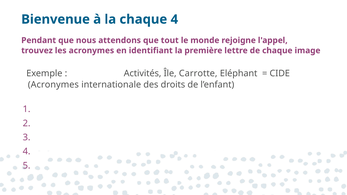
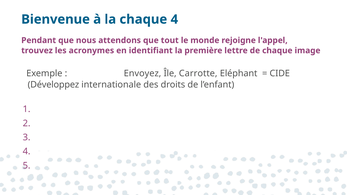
Activités: Activités -> Envoyez
Acronymes at (53, 85): Acronymes -> Développez
